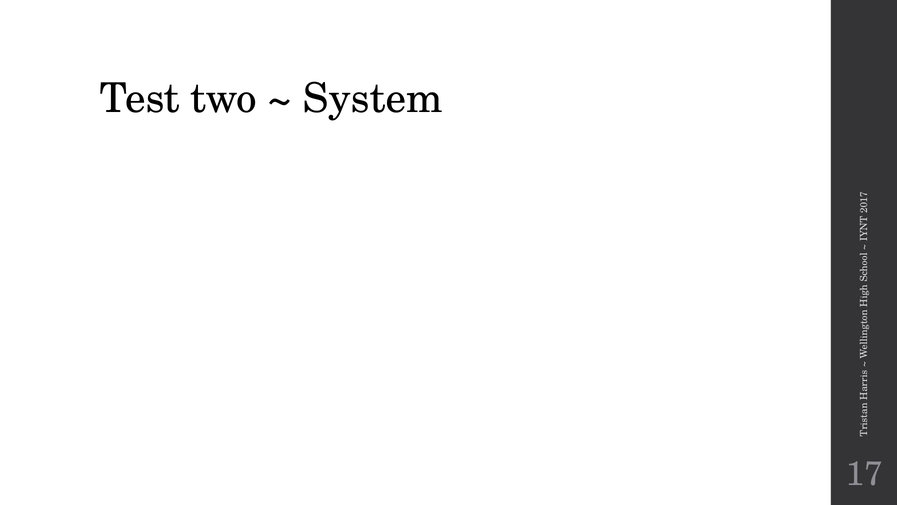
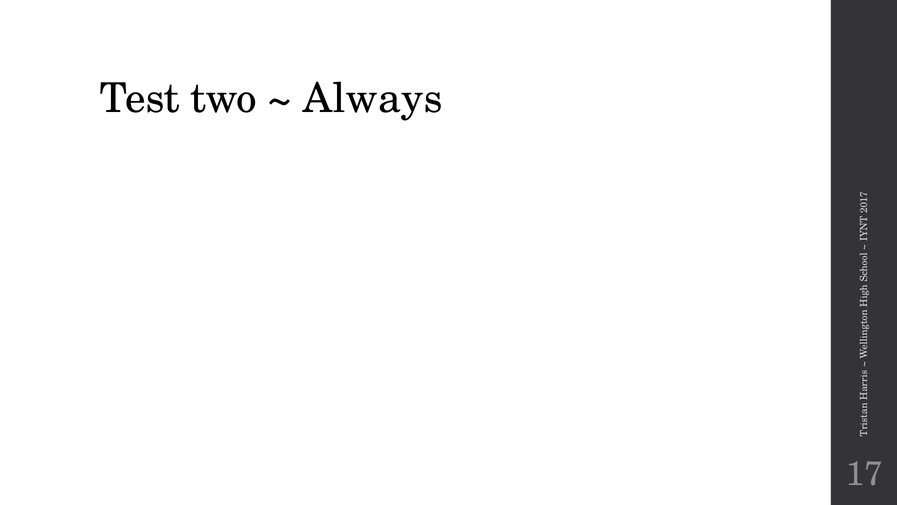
System: System -> Always
